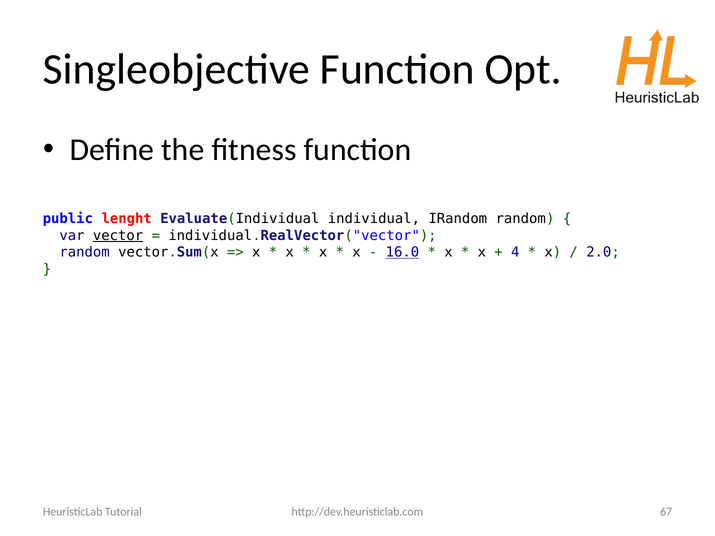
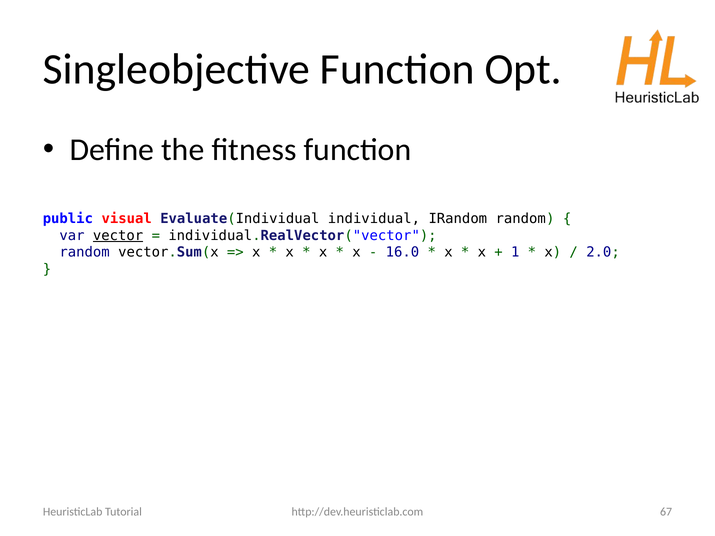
lenght: lenght -> visual
16.0 underline: present -> none
4: 4 -> 1
